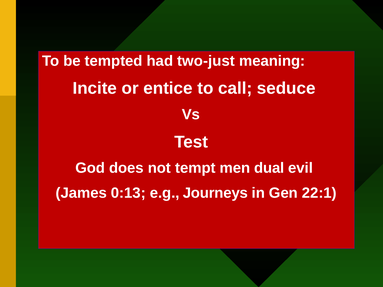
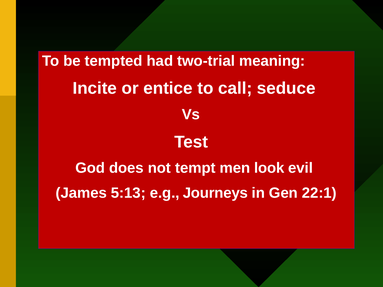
two-just: two-just -> two-trial
dual: dual -> look
0:13: 0:13 -> 5:13
